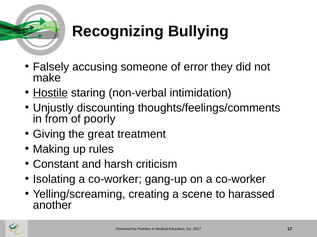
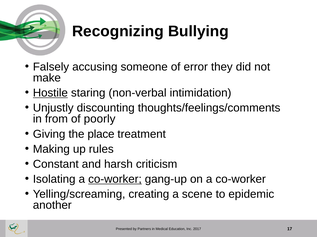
great: great -> place
co-worker at (115, 180) underline: none -> present
harassed: harassed -> epidemic
